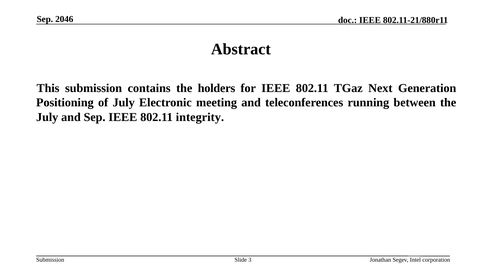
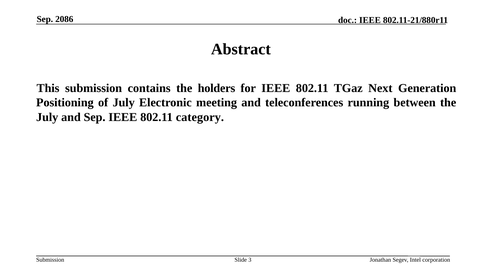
2046: 2046 -> 2086
integrity: integrity -> category
